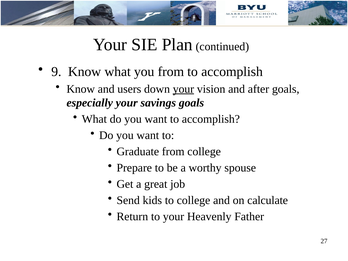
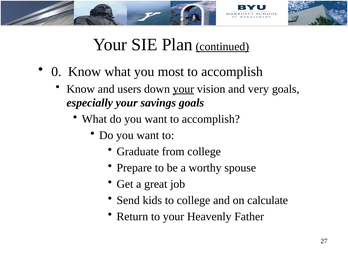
continued underline: none -> present
9: 9 -> 0
you from: from -> most
after: after -> very
